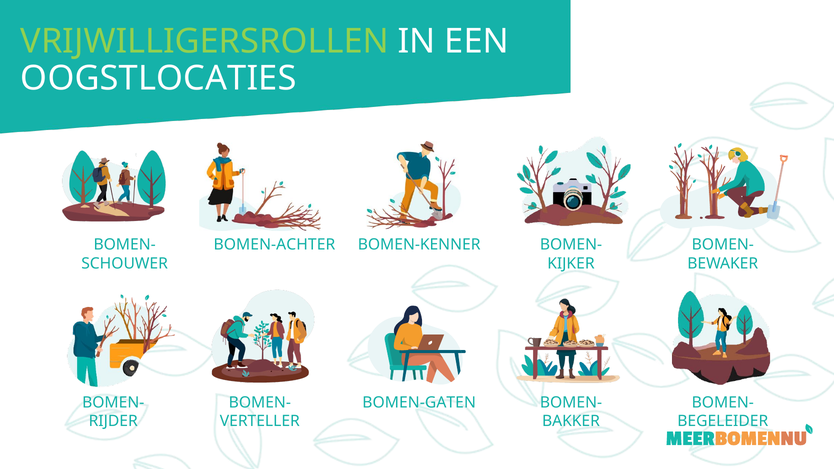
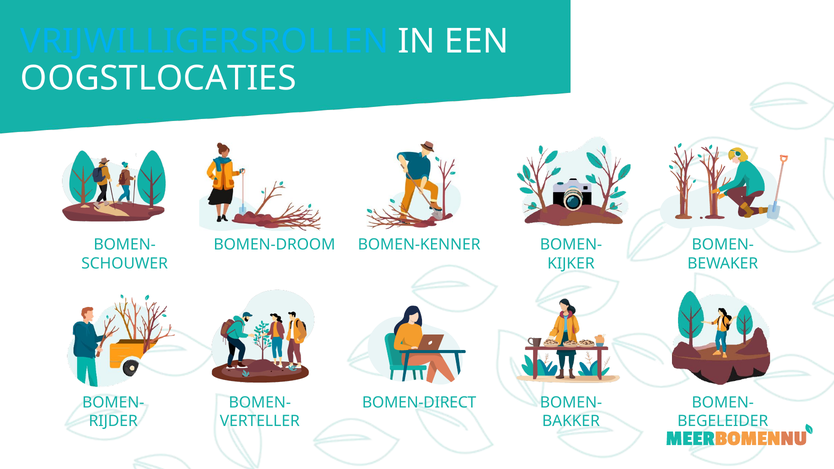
VRIJWILLIGERSROLLEN colour: light green -> light blue
BOMEN-ACHTER: BOMEN-ACHTER -> BOMEN-DROOM
BOMEN-GATEN: BOMEN-GATEN -> BOMEN-DIRECT
